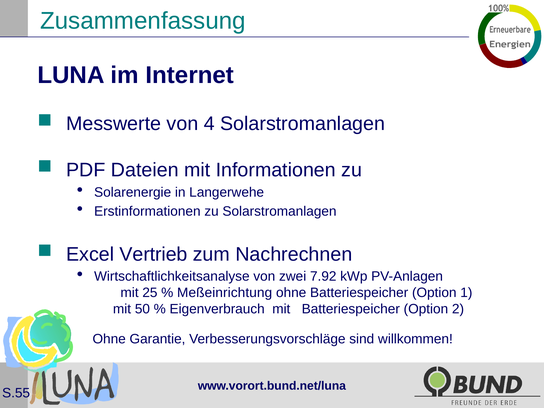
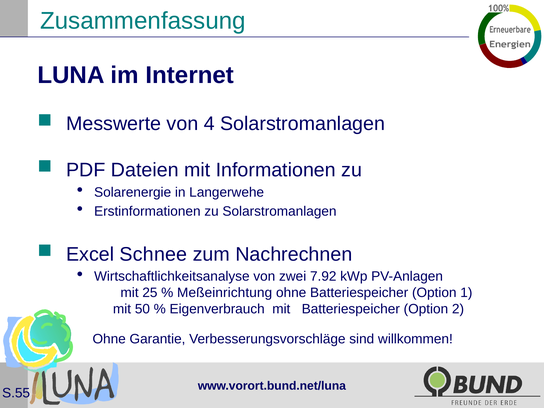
Vertrieb: Vertrieb -> Schnee
